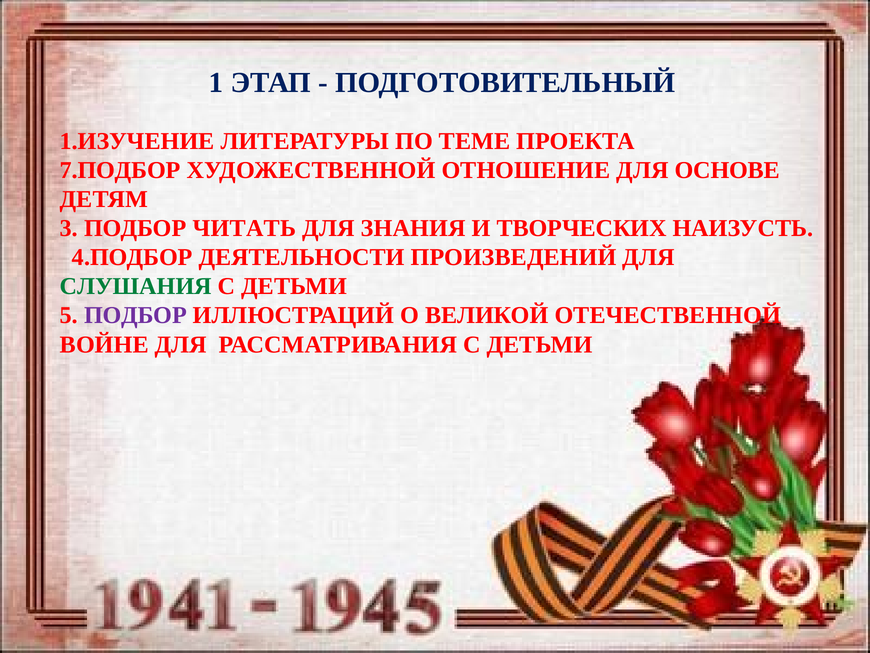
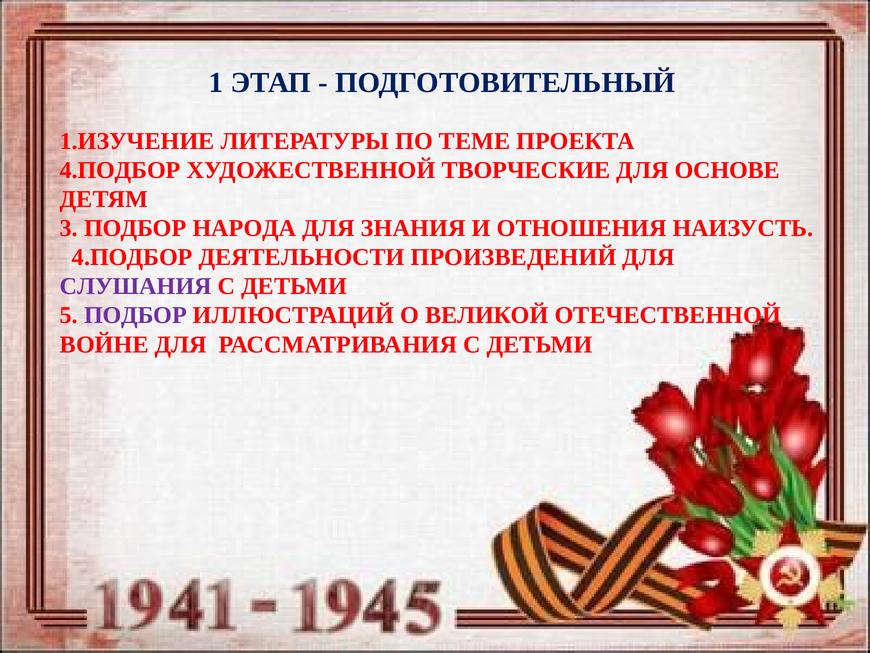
7.ПОДБОР at (120, 170): 7.ПОДБОР -> 4.ПОДБОР
ОТНОШЕНИЕ: ОТНОШЕНИЕ -> ТВОРЧЕСКИЕ
ЧИТАТЬ: ЧИТАТЬ -> НАРОДА
ТВОРЧЕСКИХ: ТВОРЧЕСКИХ -> ОТНОШЕНИЯ
СЛУШАНИЯ colour: green -> purple
